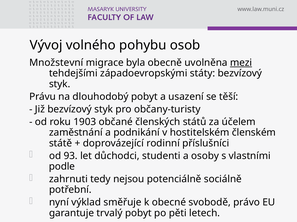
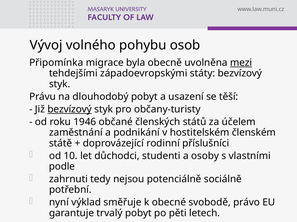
Množstevní: Množstevní -> Připomínka
bezvízový at (70, 110) underline: none -> present
1903: 1903 -> 1946
93: 93 -> 10
